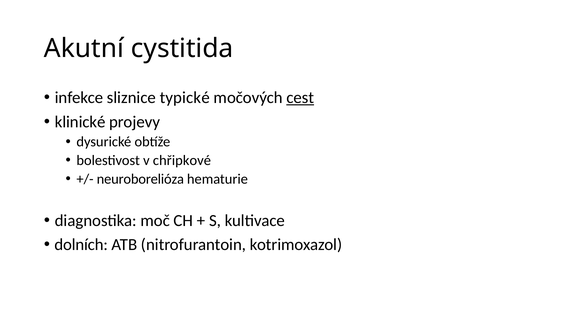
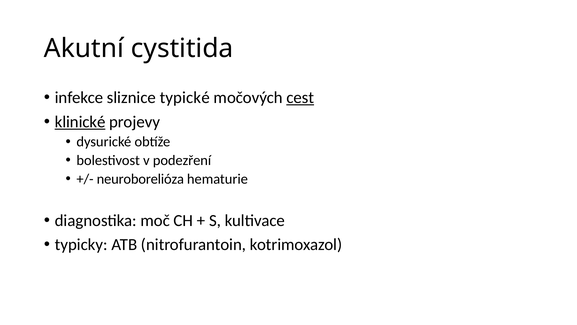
klinické underline: none -> present
chřipkové: chřipkové -> podezření
dolních: dolních -> typicky
